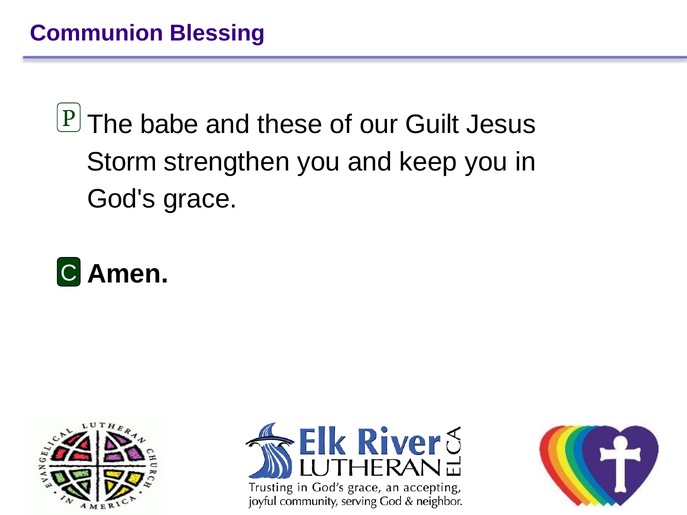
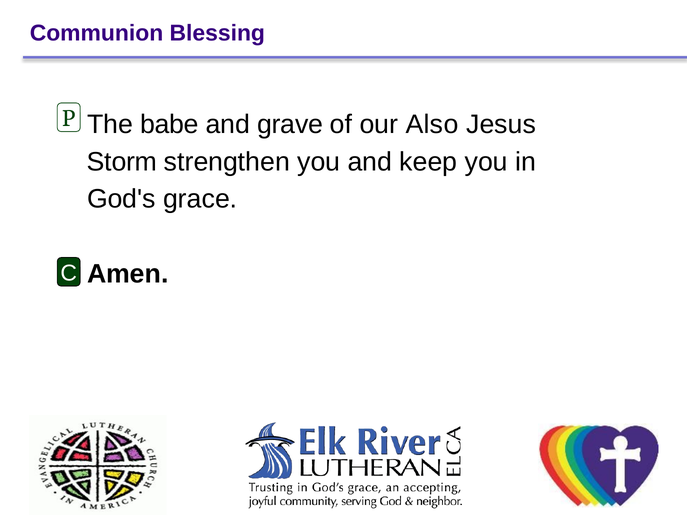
these: these -> grave
Guilt: Guilt -> Also
